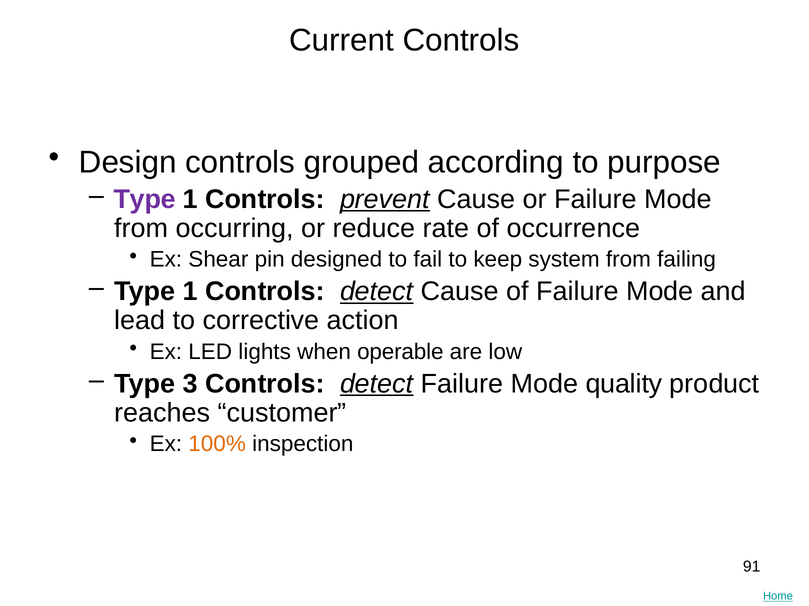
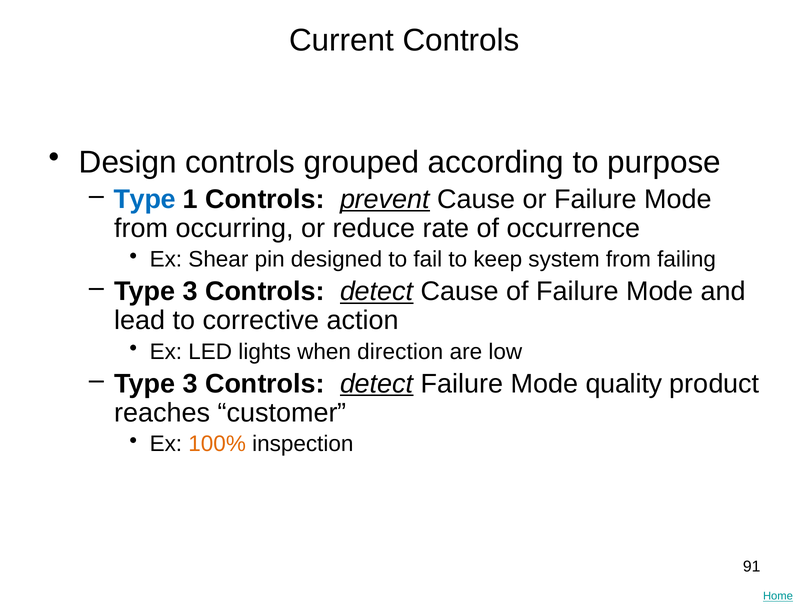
Type at (145, 199) colour: purple -> blue
1 at (190, 292): 1 -> 3
operable: operable -> direction
